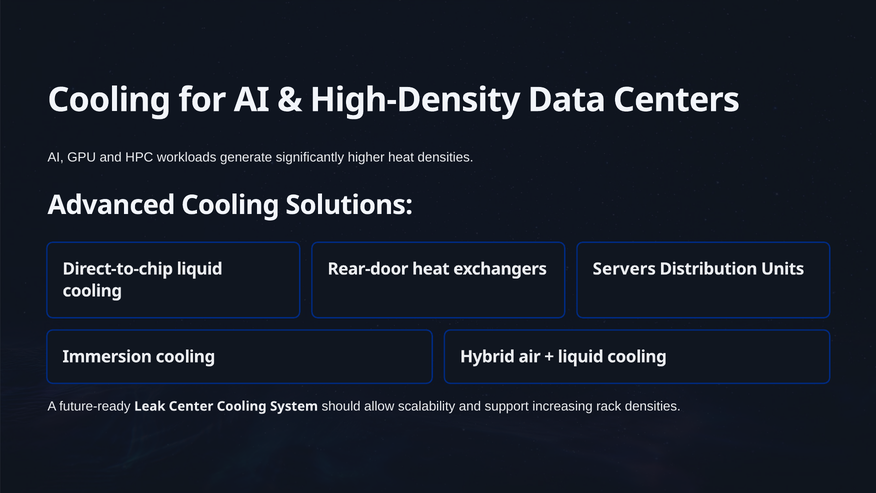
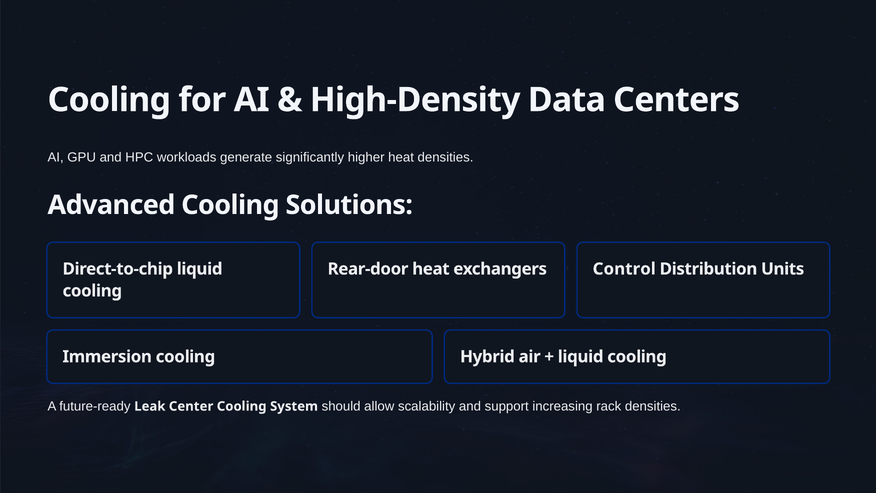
Servers: Servers -> Control
